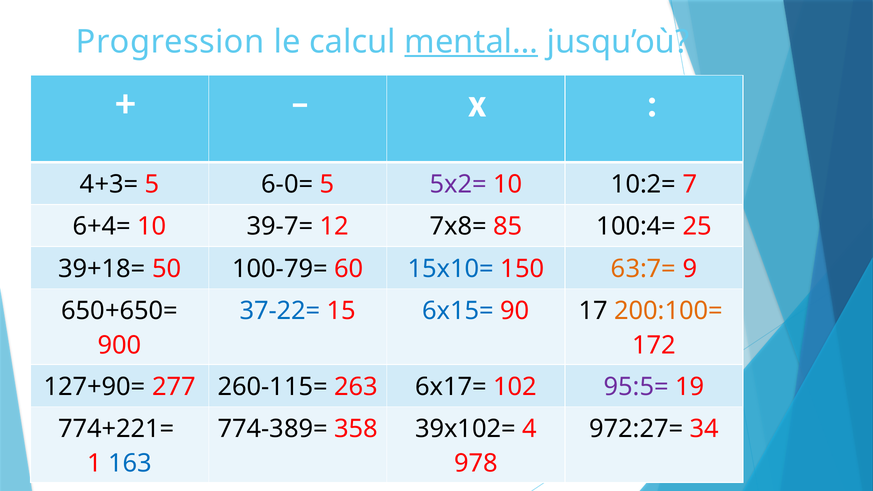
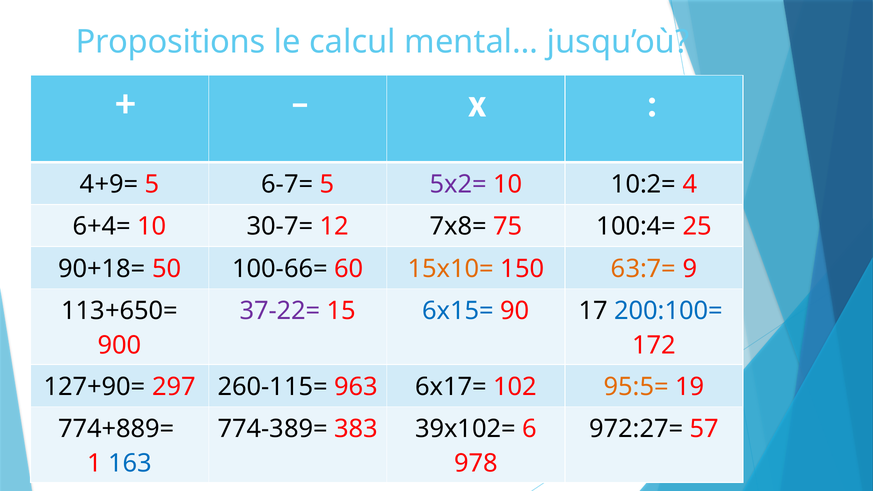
Progression: Progression -> Propositions
mental… underline: present -> none
4+3=: 4+3= -> 4+9=
6-0=: 6-0= -> 6-7=
7: 7 -> 4
39-7=: 39-7= -> 30-7=
85: 85 -> 75
39+18=: 39+18= -> 90+18=
100-79=: 100-79= -> 100-66=
15x10= colour: blue -> orange
650+650=: 650+650= -> 113+650=
37-22= colour: blue -> purple
200:100= colour: orange -> blue
277: 277 -> 297
263: 263 -> 963
95:5= colour: purple -> orange
774+221=: 774+221= -> 774+889=
358: 358 -> 383
4: 4 -> 6
34: 34 -> 57
